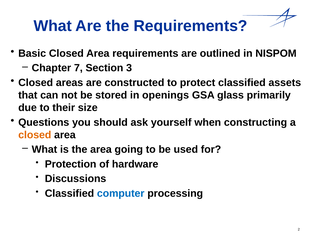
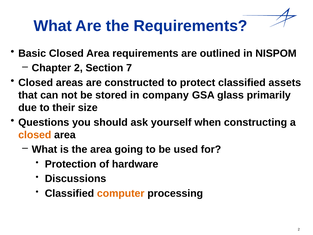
Chapter 7: 7 -> 2
3: 3 -> 7
openings: openings -> company
computer colour: blue -> orange
